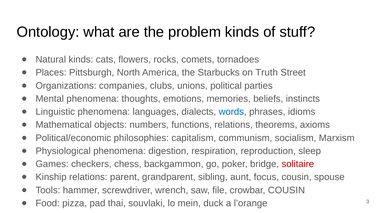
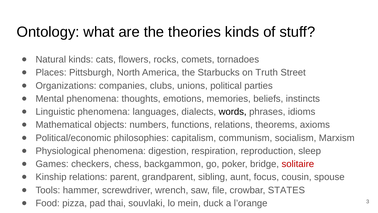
problem: problem -> theories
words colour: blue -> black
crowbar COUSIN: COUSIN -> STATES
